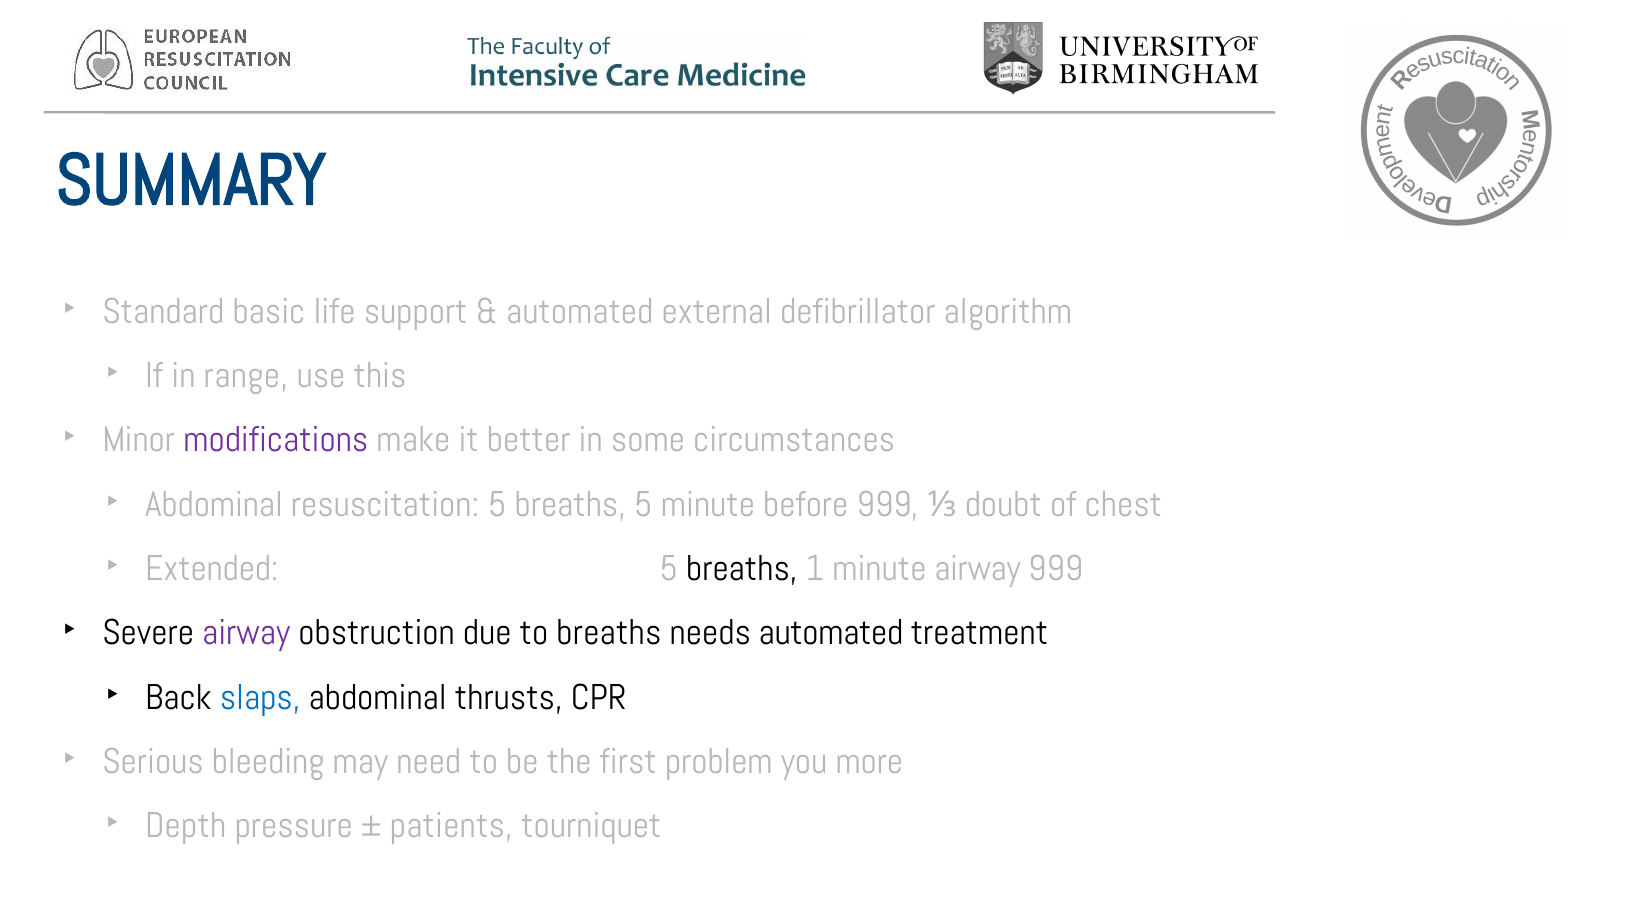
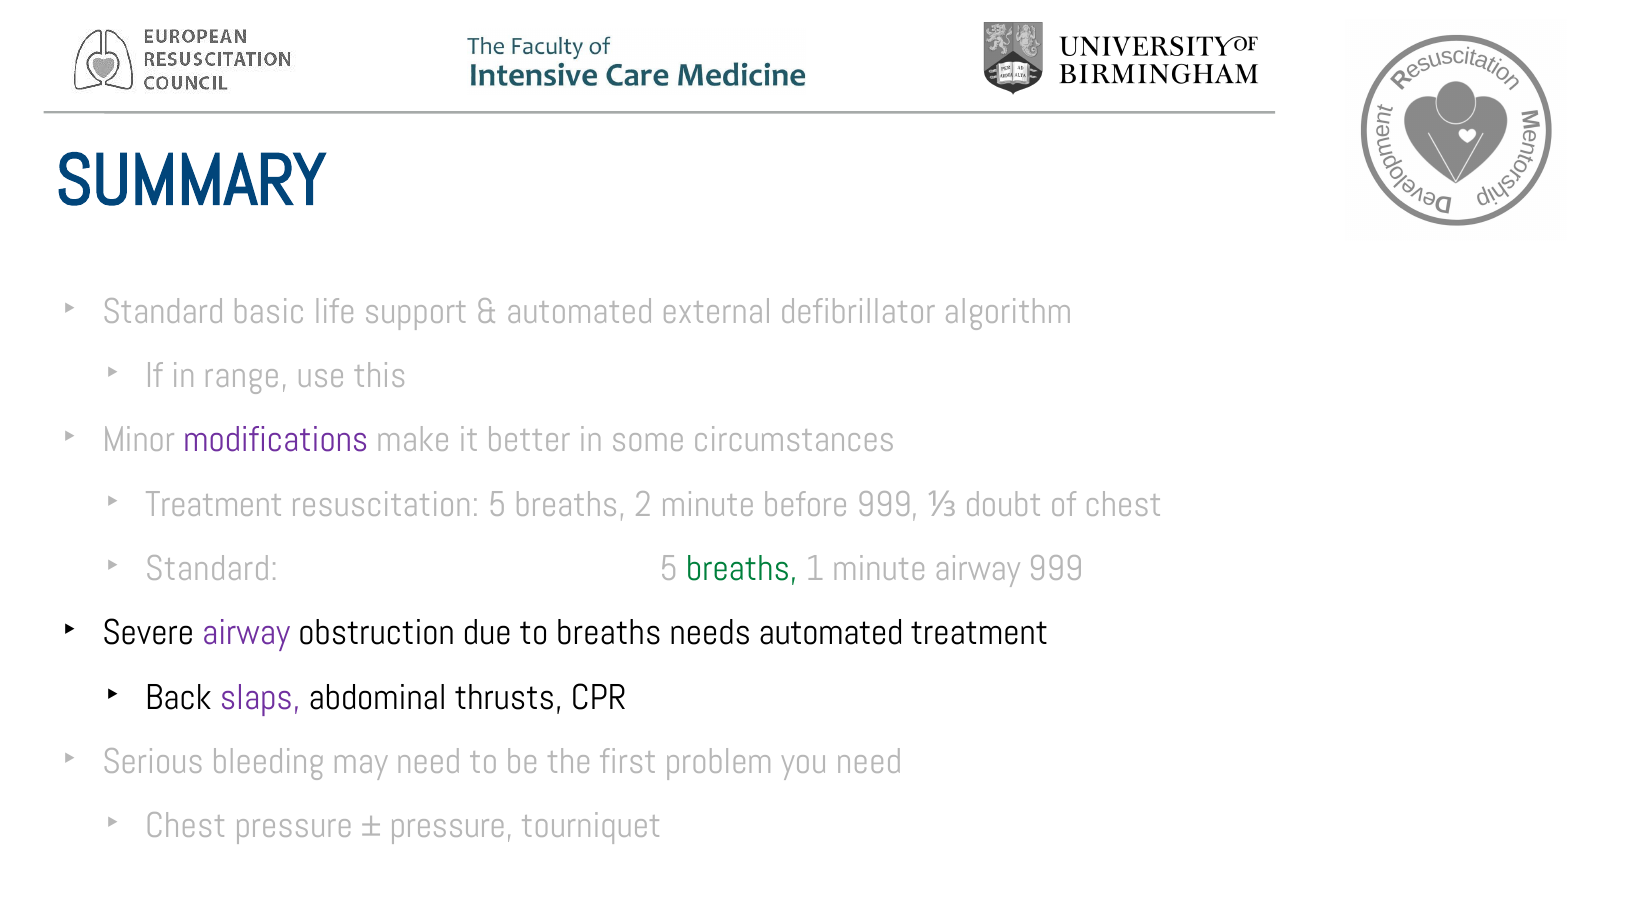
Abdominal at (214, 504): Abdominal -> Treatment
breaths 5: 5 -> 2
Extended at (212, 568): Extended -> Standard
breaths at (742, 568) colour: black -> green
slaps colour: blue -> purple
you more: more -> need
Depth at (186, 826): Depth -> Chest
patients at (451, 826): patients -> pressure
